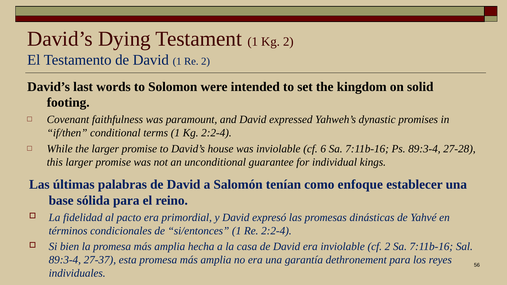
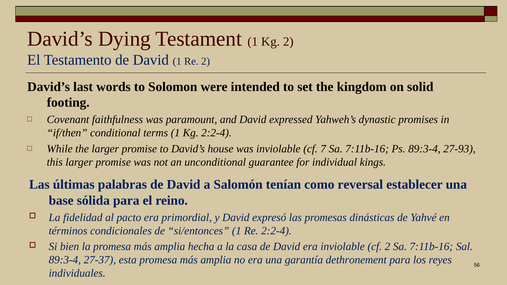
6: 6 -> 7
27-28: 27-28 -> 27-93
enfoque: enfoque -> reversal
